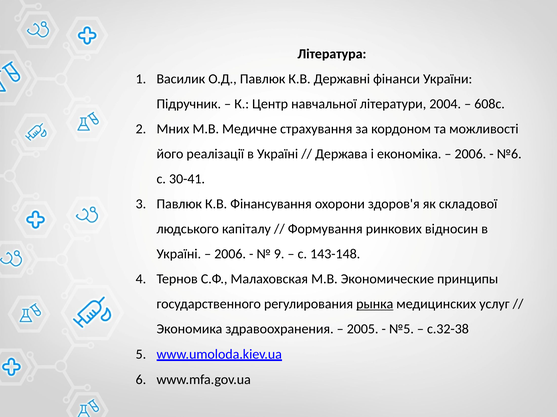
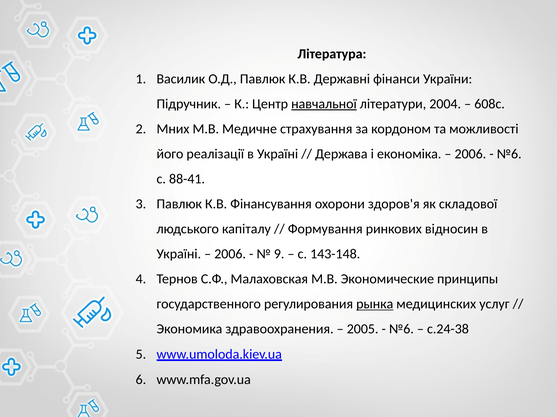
навчальної underline: none -> present
30-41: 30-41 -> 88-41
№5 at (401, 330): №5 -> №6
с.32-38: с.32-38 -> с.24-38
